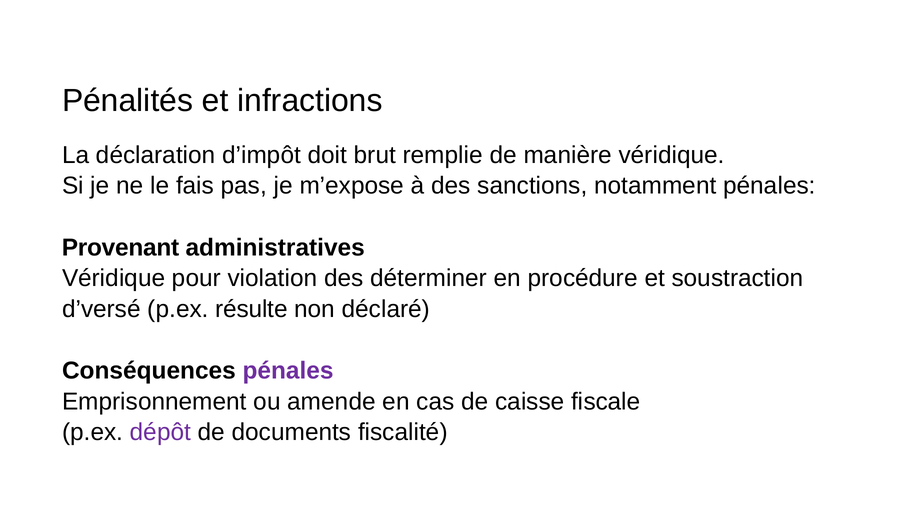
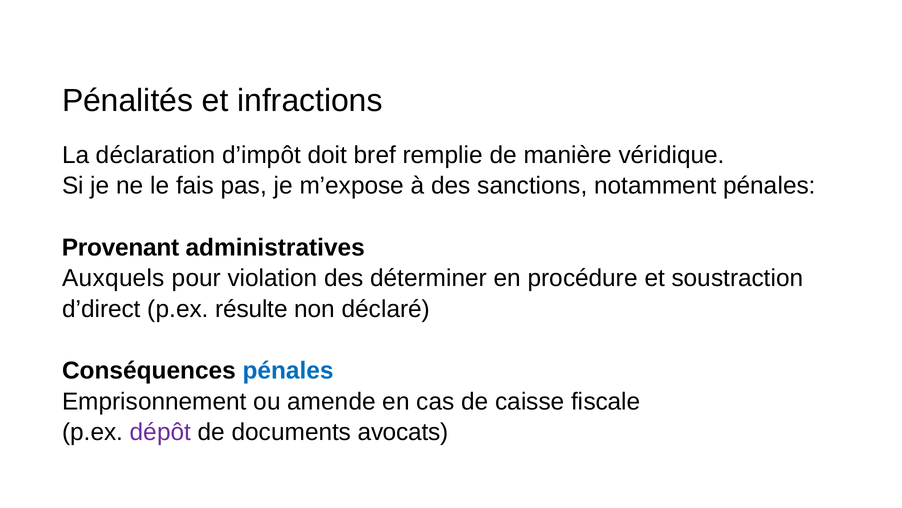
brut: brut -> bref
Véridique at (114, 278): Véridique -> Auxquels
d’versé: d’versé -> d’direct
pénales at (288, 370) colour: purple -> blue
fiscalité: fiscalité -> avocats
